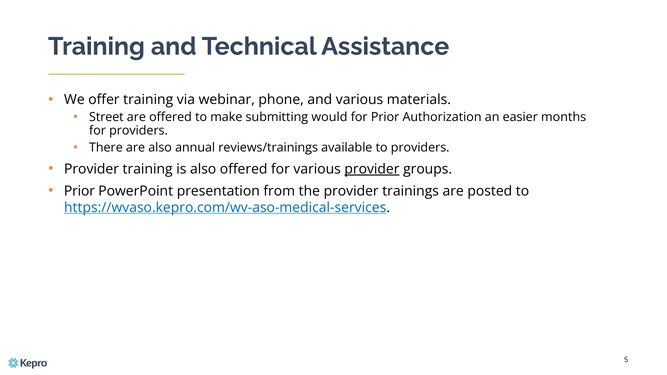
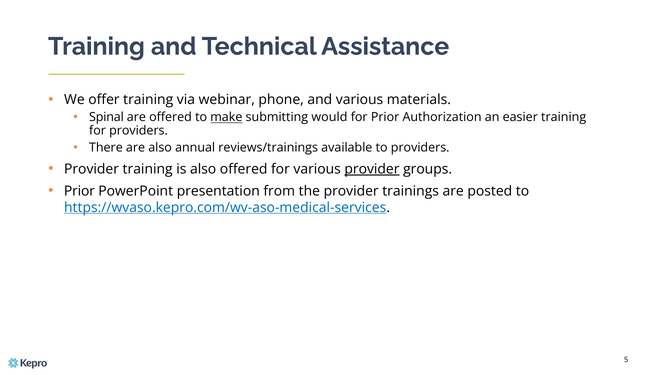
Street: Street -> Spinal
make underline: none -> present
easier months: months -> training
